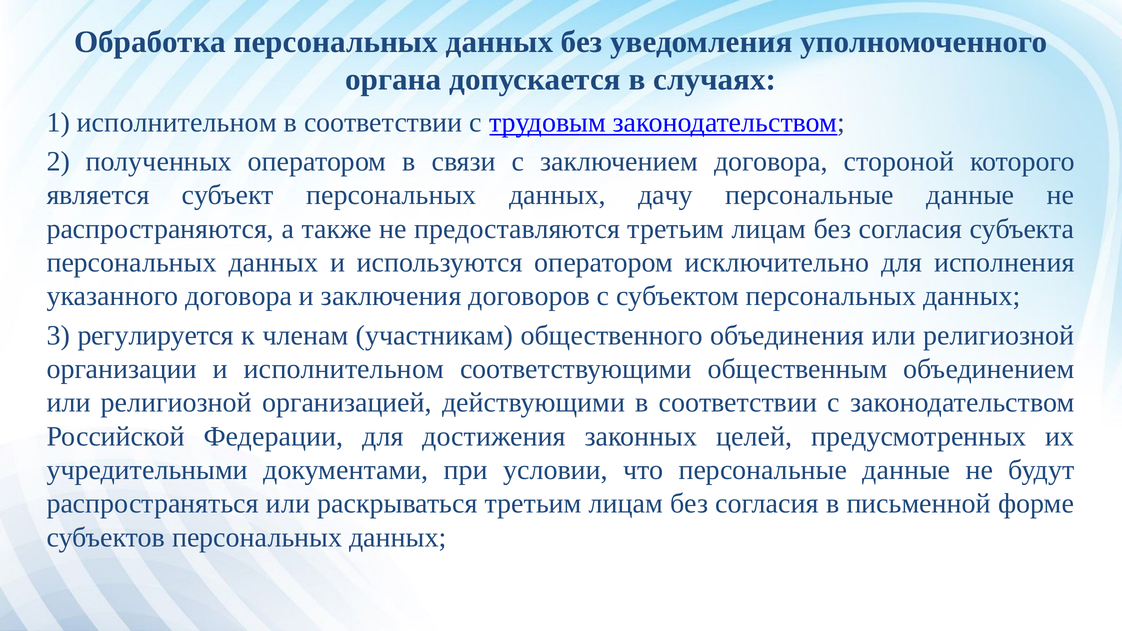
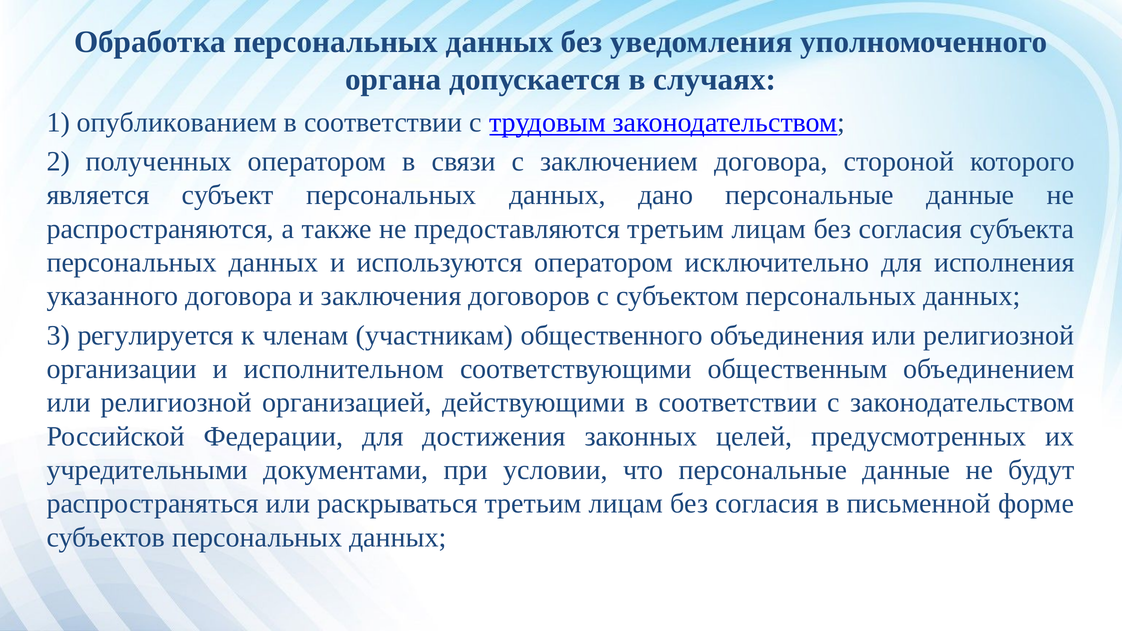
1 исполнительном: исполнительном -> опубликованием
дачу: дачу -> дано
